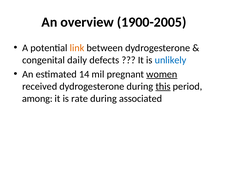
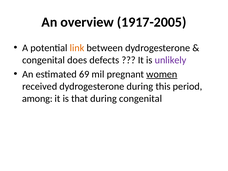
1900-2005: 1900-2005 -> 1917-2005
daily: daily -> does
unlikely colour: blue -> purple
14: 14 -> 69
this underline: present -> none
rate: rate -> that
during associated: associated -> congenital
